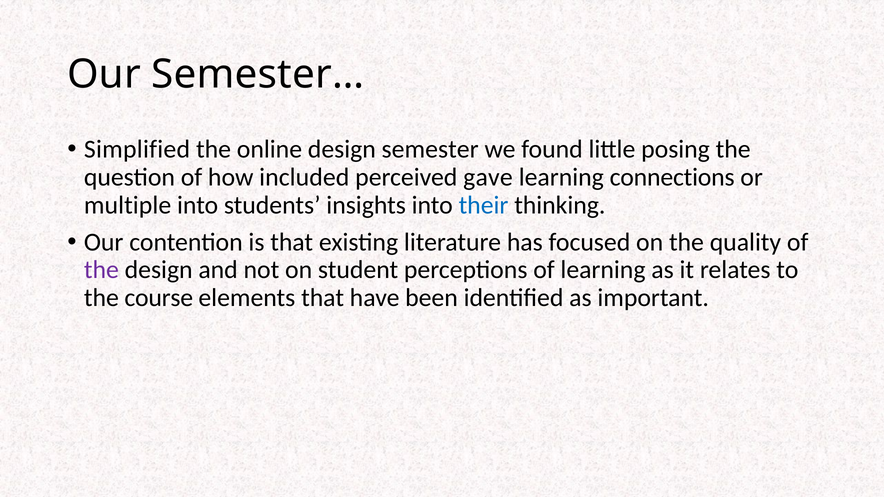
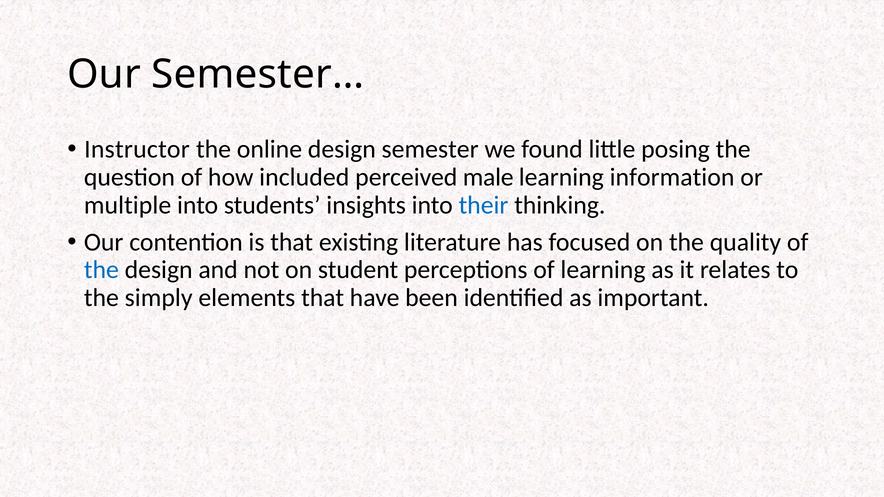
Simplified: Simplified -> Instructor
gave: gave -> male
connections: connections -> information
the at (101, 270) colour: purple -> blue
course: course -> simply
